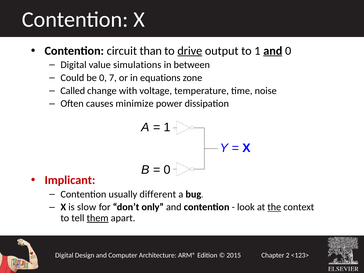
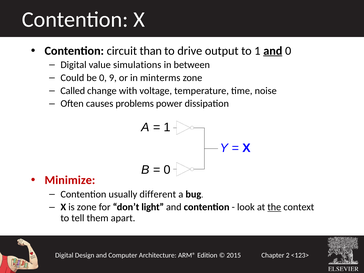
drive underline: present -> none
7: 7 -> 9
equations: equations -> minterms
minimize: minimize -> problems
Implicant: Implicant -> Minimize
is slow: slow -> zone
only: only -> light
them underline: present -> none
